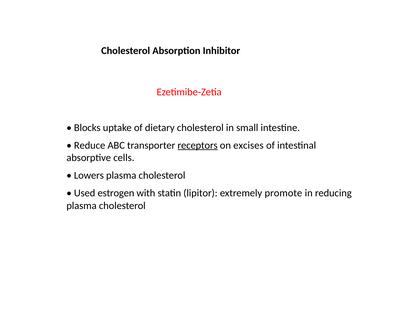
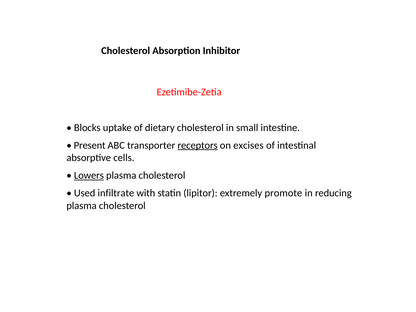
Reduce: Reduce -> Present
Lowers underline: none -> present
estrogen: estrogen -> infiltrate
